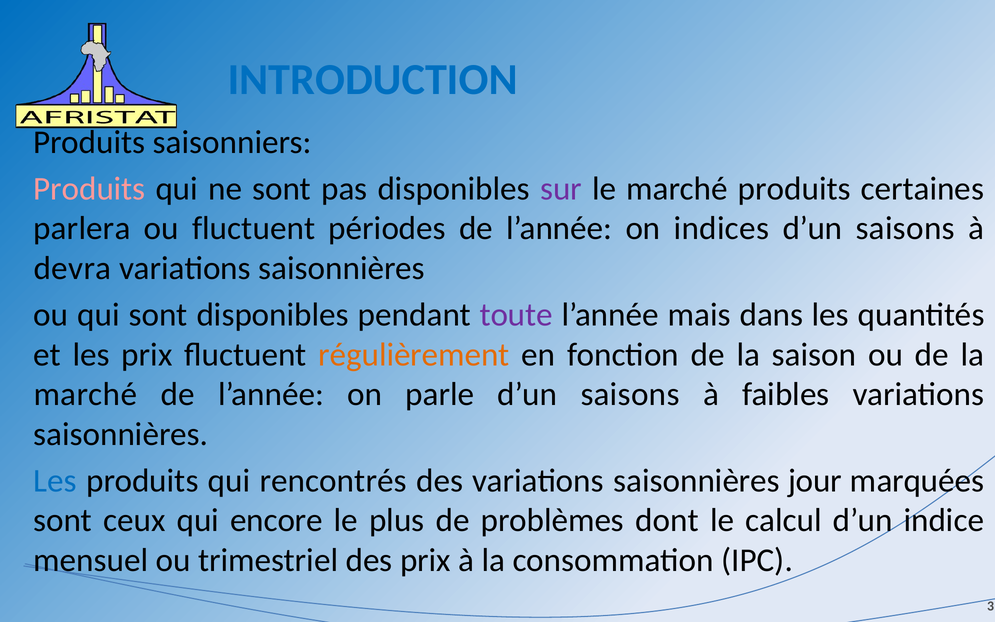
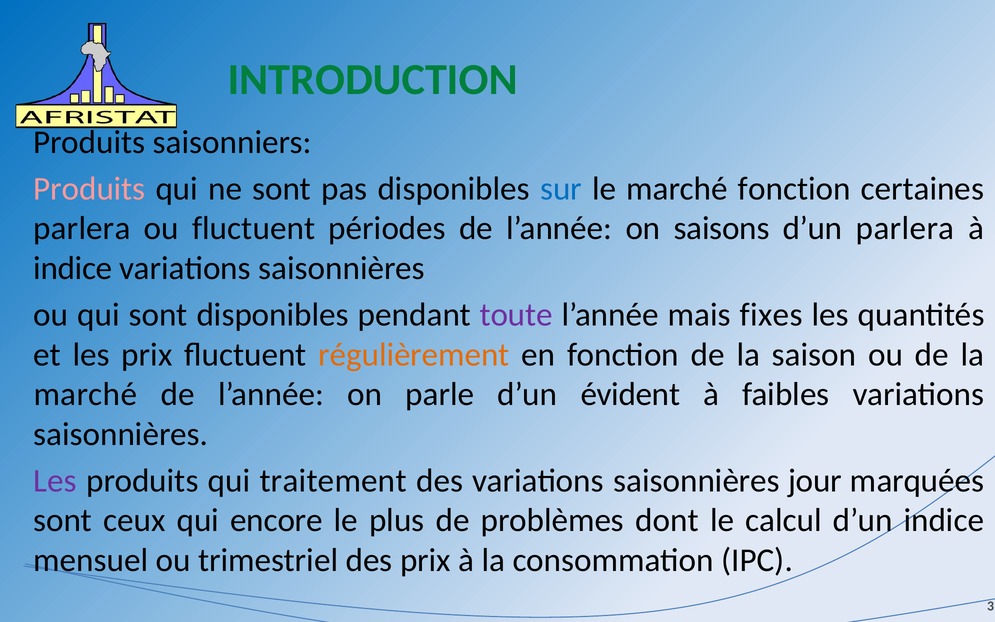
INTRODUCTION colour: blue -> green
sur colour: purple -> blue
marché produits: produits -> fonction
indices: indices -> saisons
saisons at (905, 228): saisons -> parlera
devra at (72, 268): devra -> indice
dans: dans -> fixes
parle d’un saisons: saisons -> évident
Les at (55, 481) colour: blue -> purple
rencontrés: rencontrés -> traitement
